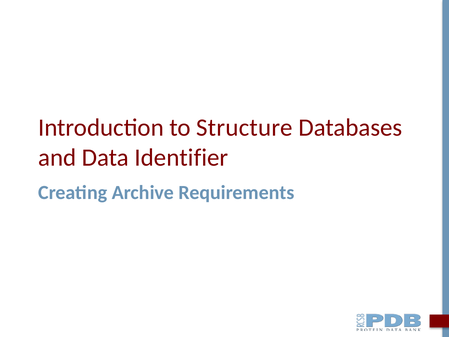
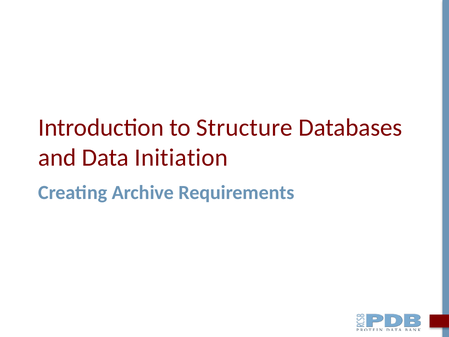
Identifier: Identifier -> Initiation
